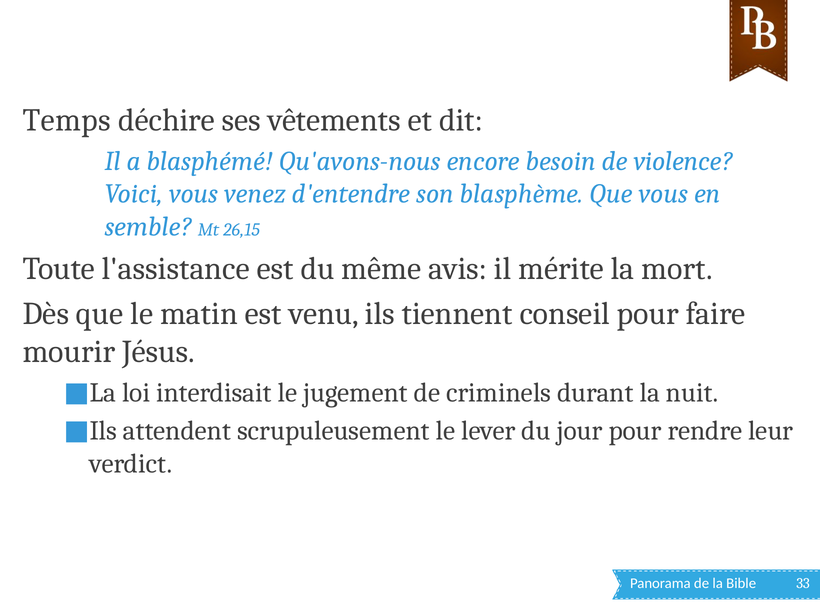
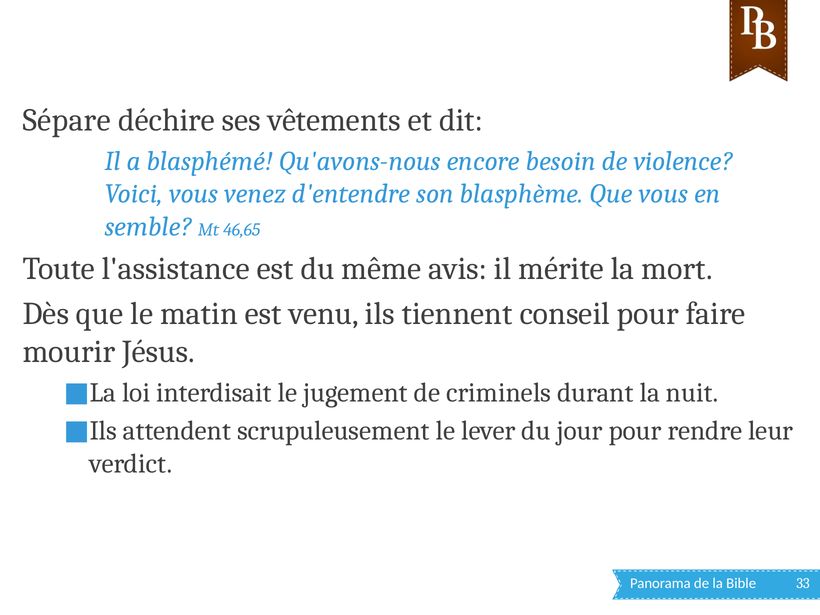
Temps: Temps -> Sépare
26,15: 26,15 -> 46,65
